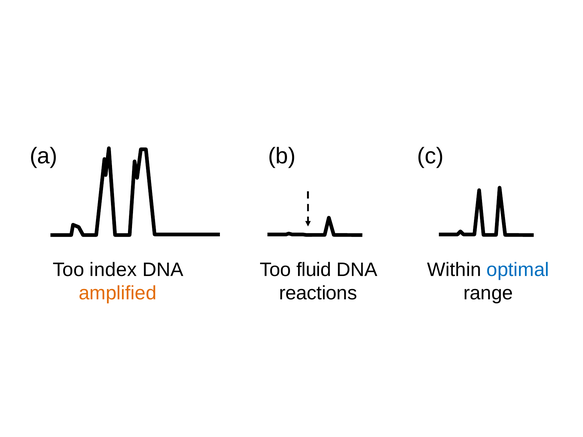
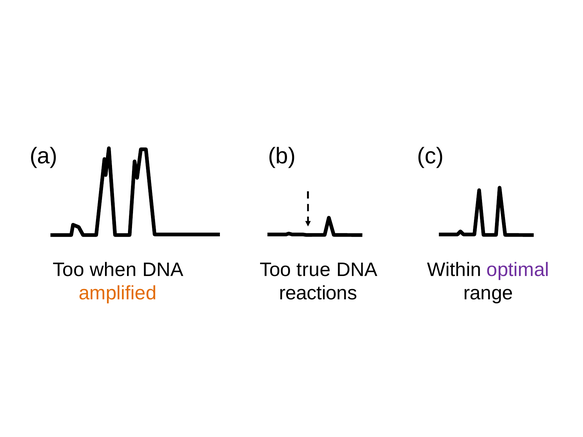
index: index -> when
fluid: fluid -> true
optimal colour: blue -> purple
